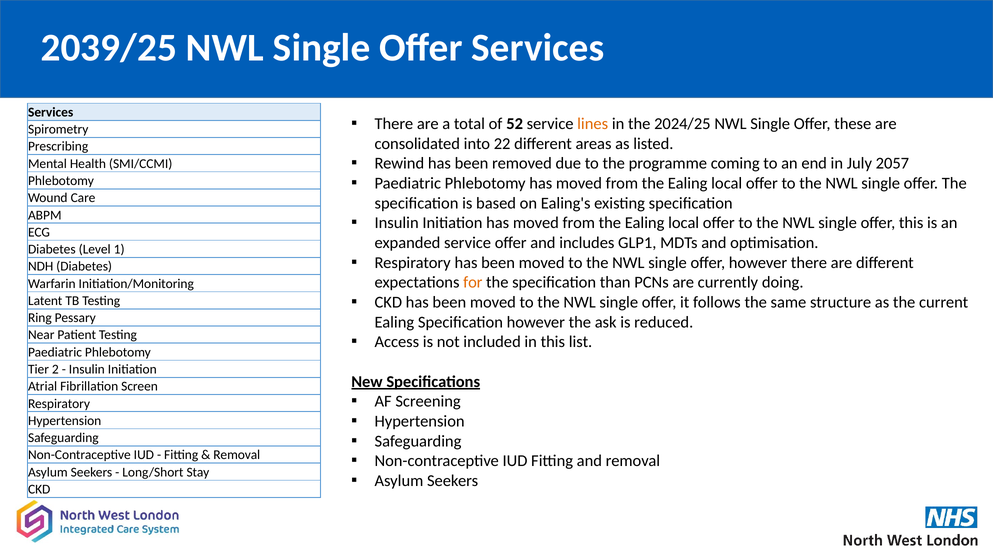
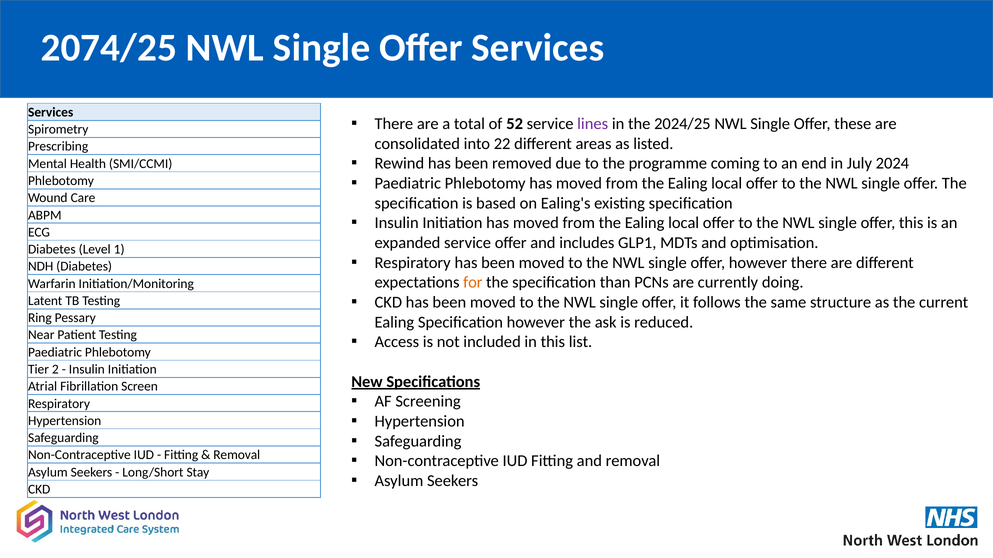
2039/25: 2039/25 -> 2074/25
lines colour: orange -> purple
2057: 2057 -> 2024
